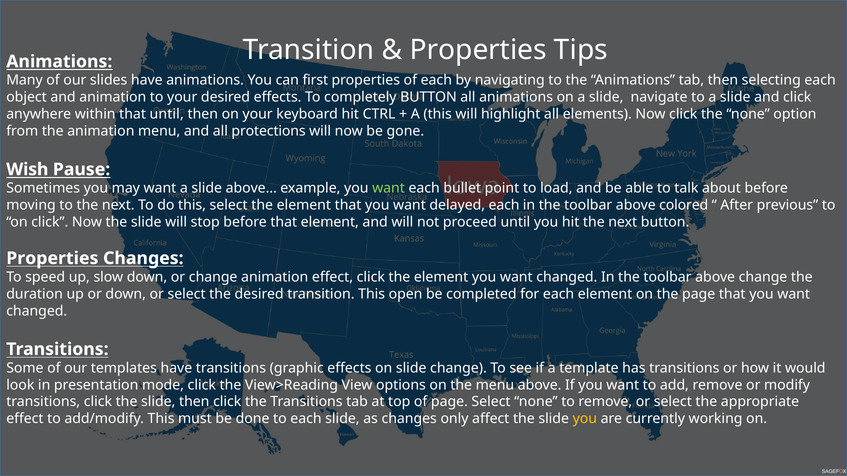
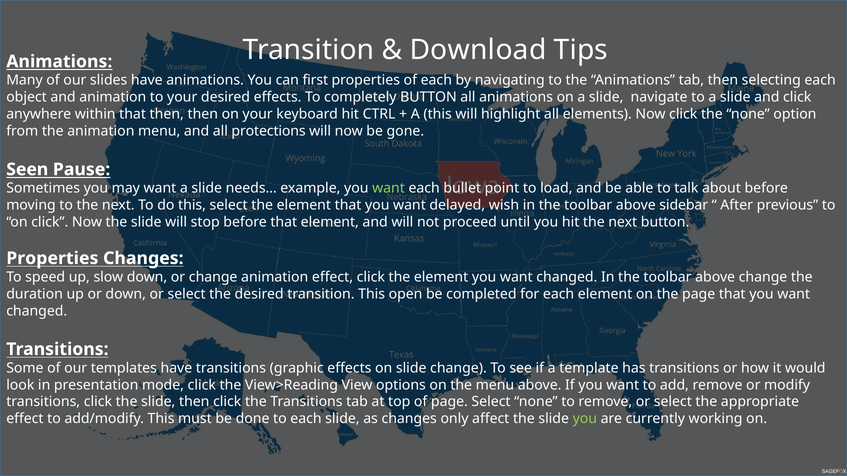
Properties at (478, 50): Properties -> Download
that until: until -> then
Wish: Wish -> Seen
above…: above… -> needs…
delayed each: each -> wish
colored: colored -> sidebar
you at (585, 419) colour: yellow -> light green
